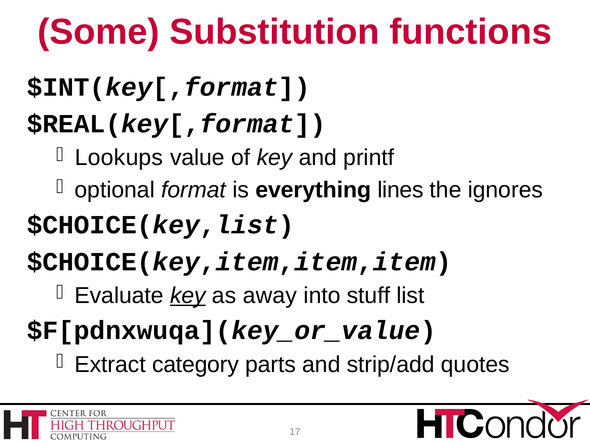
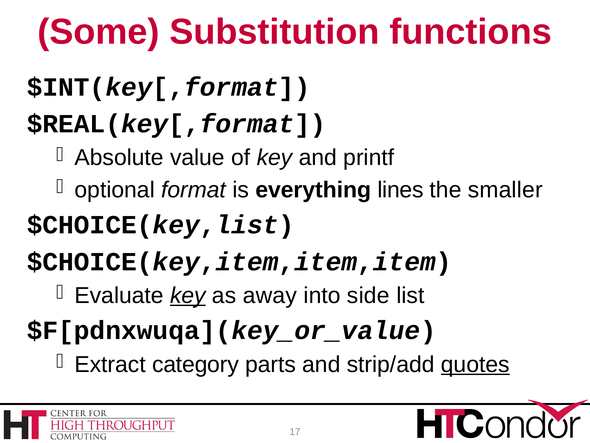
Lookups: Lookups -> Absolute
ignores: ignores -> smaller
stuff: stuff -> side
quotes underline: none -> present
